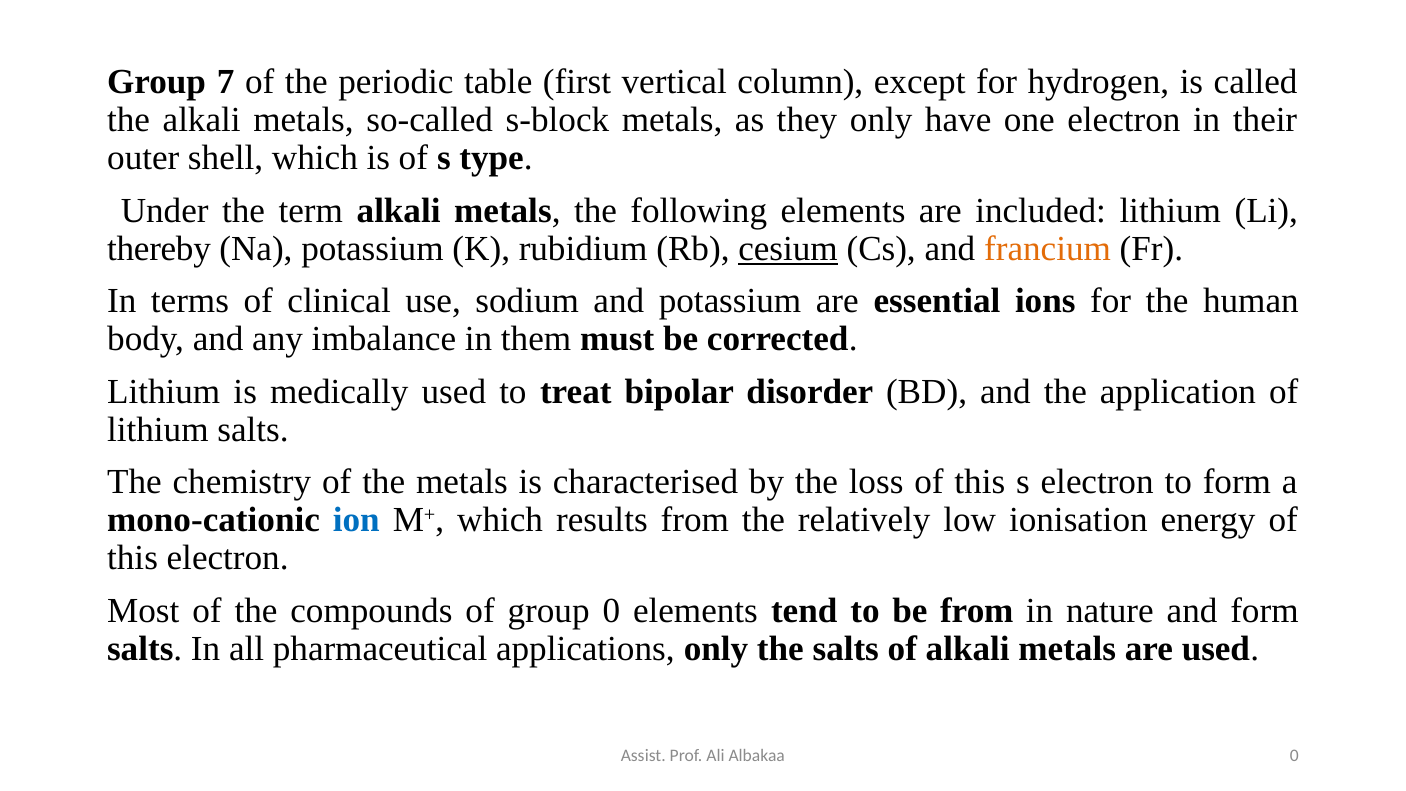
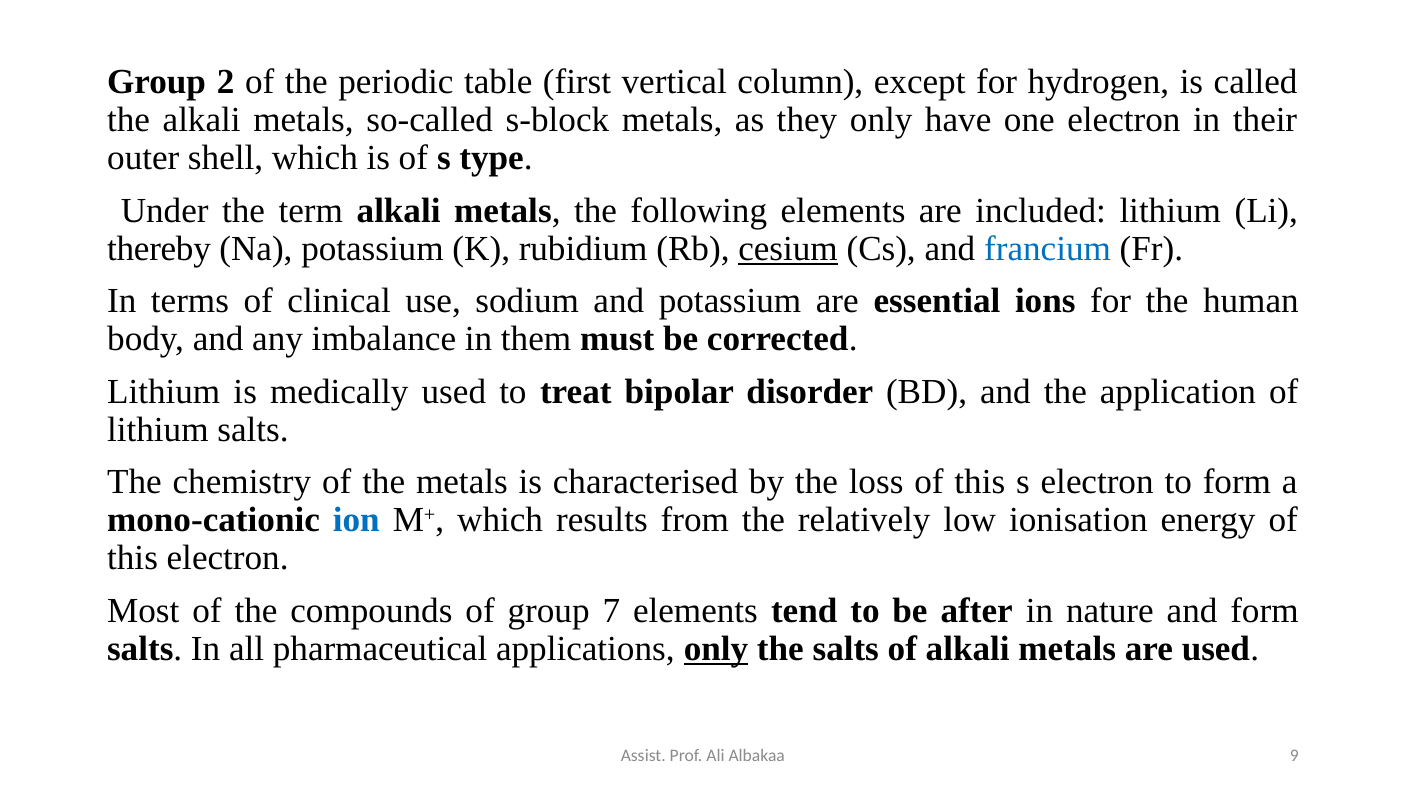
7: 7 -> 2
francium colour: orange -> blue
group 0: 0 -> 7
be from: from -> after
only at (716, 649) underline: none -> present
Albakaa 0: 0 -> 9
